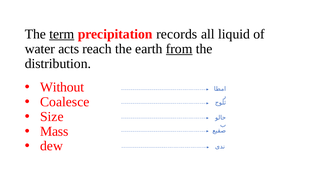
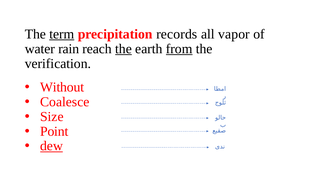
liquid: liquid -> vapor
acts: acts -> rain
the at (124, 49) underline: none -> present
distribution: distribution -> verification
Mass: Mass -> Point
dew underline: none -> present
